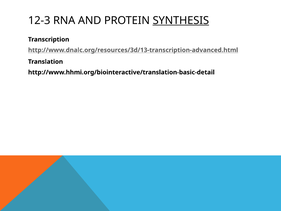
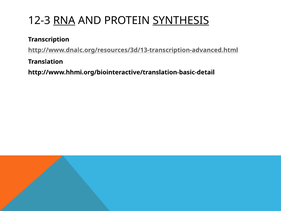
RNA underline: none -> present
